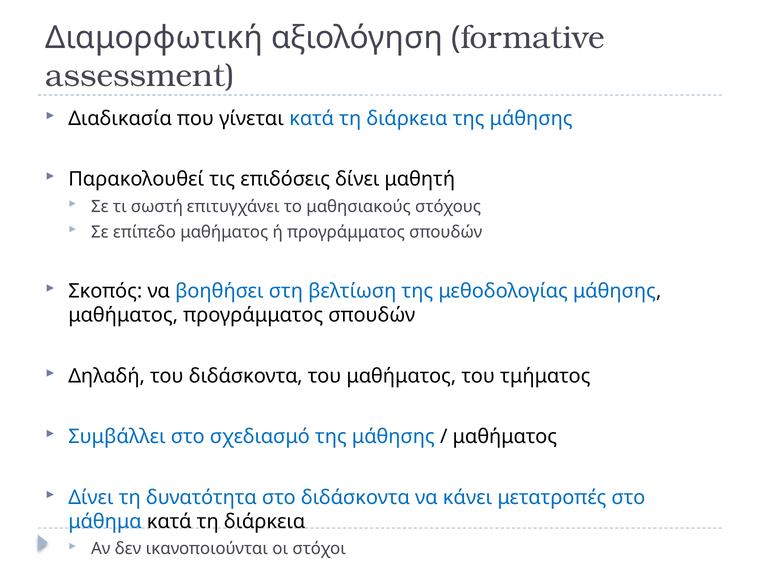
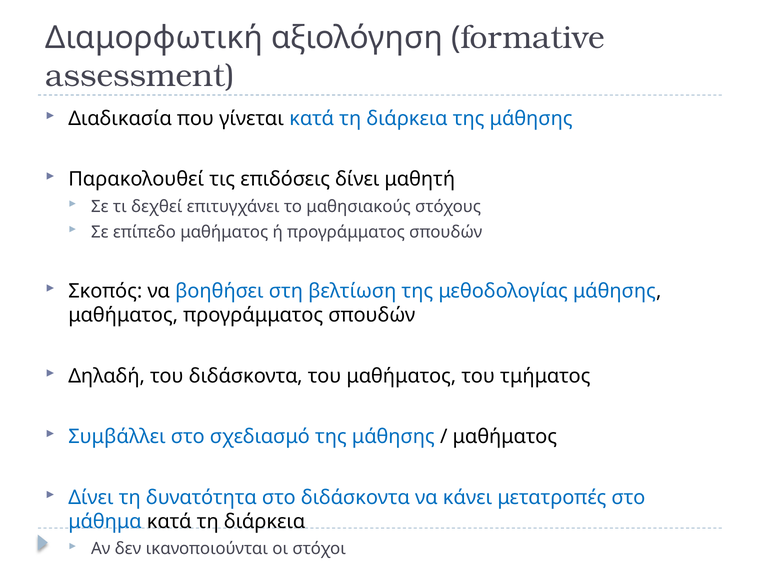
σωστή: σωστή -> δεχθεί
